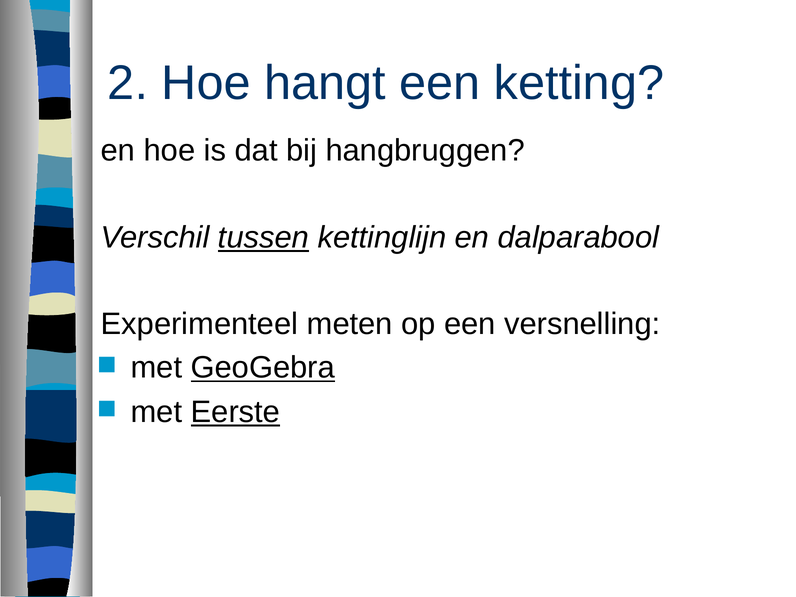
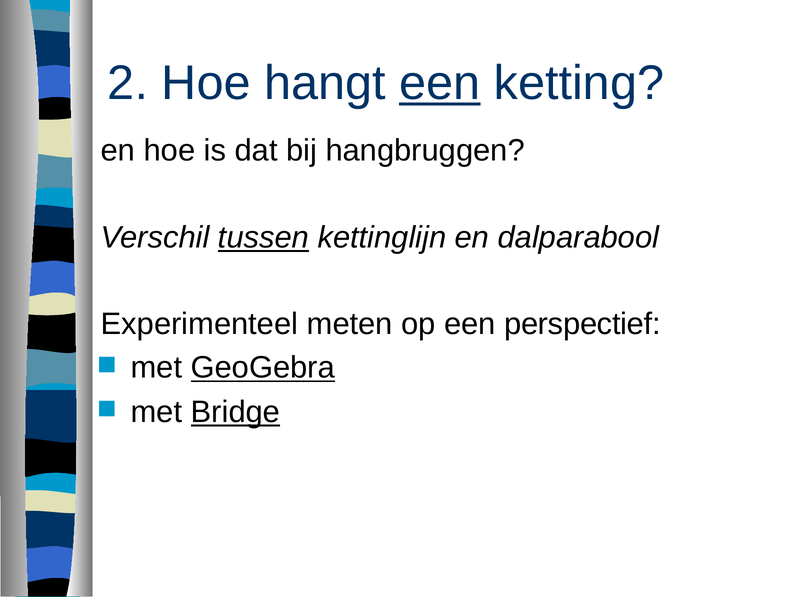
een at (440, 83) underline: none -> present
versnelling: versnelling -> perspectief
Eerste: Eerste -> Bridge
